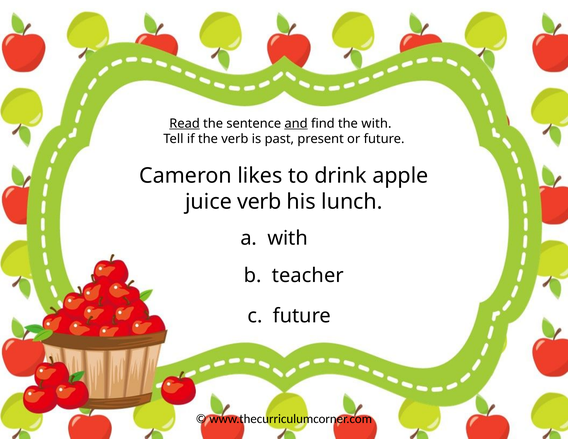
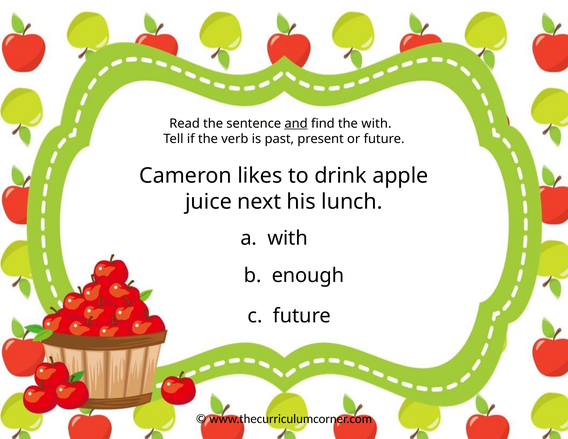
Read underline: present -> none
juice verb: verb -> next
teacher: teacher -> enough
